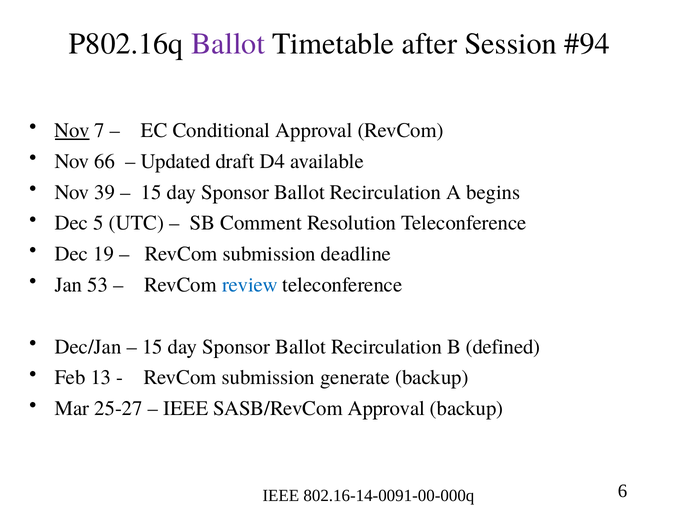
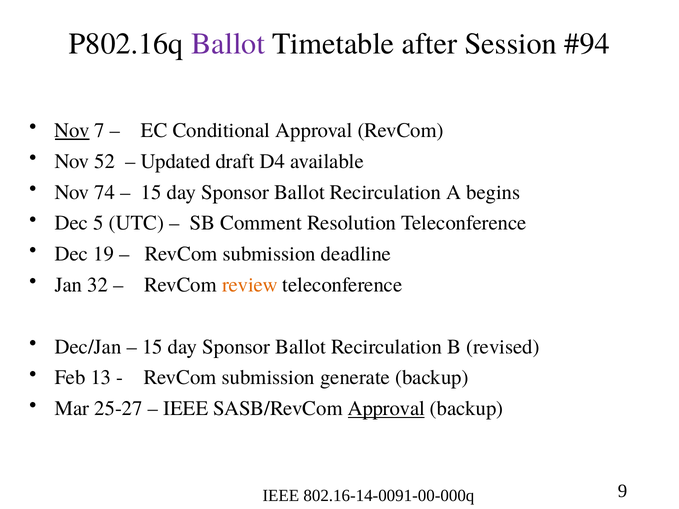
66: 66 -> 52
39: 39 -> 74
53: 53 -> 32
review colour: blue -> orange
defined: defined -> revised
Approval at (386, 409) underline: none -> present
6: 6 -> 9
